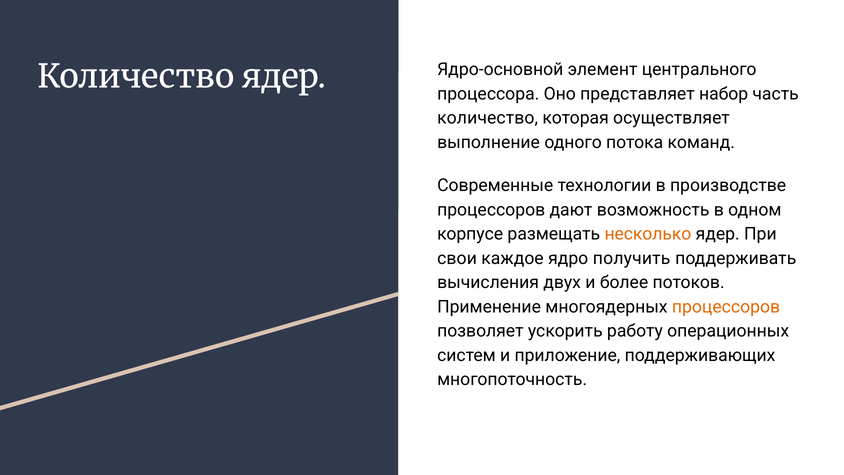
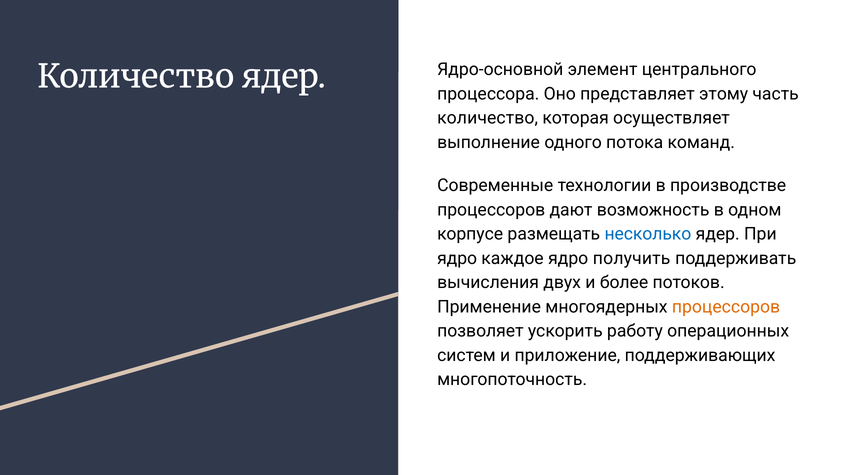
набор: набор -> этому
несколько colour: orange -> blue
свои at (457, 258): свои -> ядро
